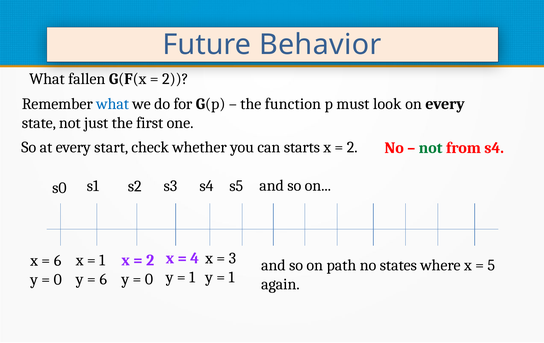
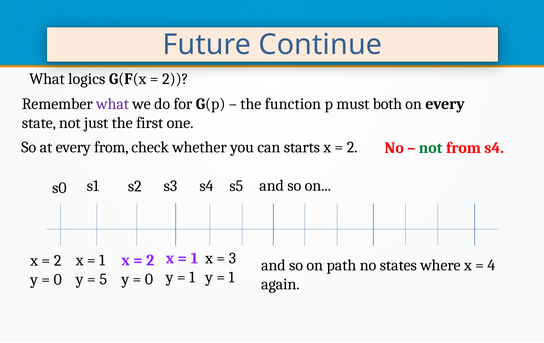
Behavior: Behavior -> Continue
fallen: fallen -> logics
what at (113, 104) colour: blue -> purple
look: look -> both
every start: start -> from
4 at (195, 258): 4 -> 1
6 at (58, 260): 6 -> 2
5: 5 -> 4
6 at (103, 279): 6 -> 5
